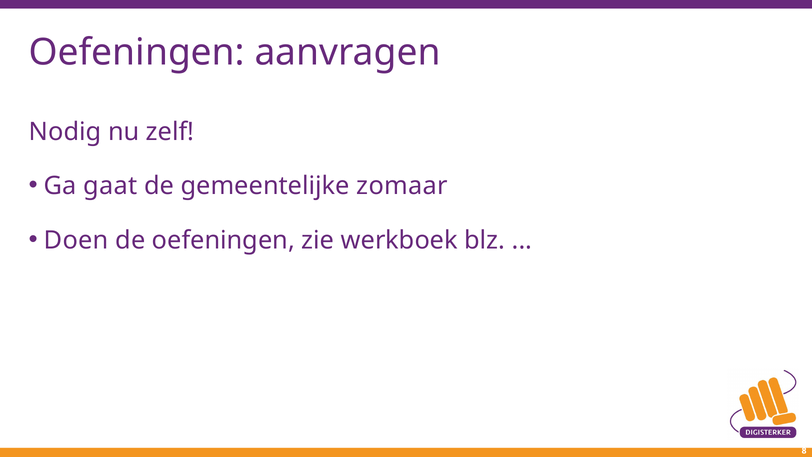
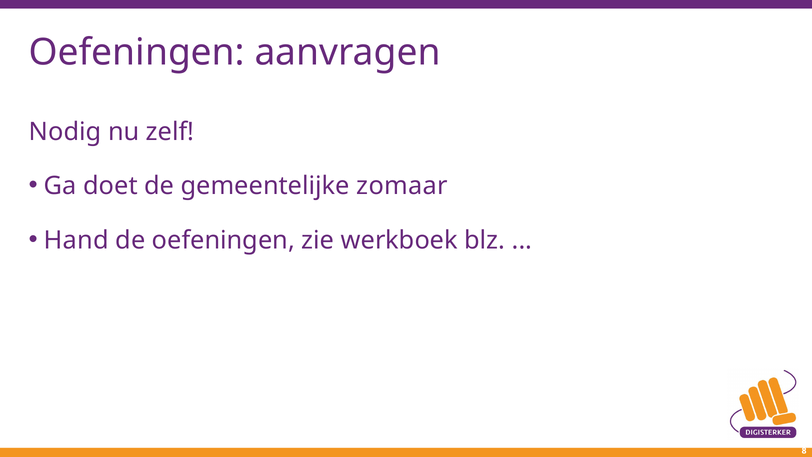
gaat: gaat -> doet
Doen: Doen -> Hand
